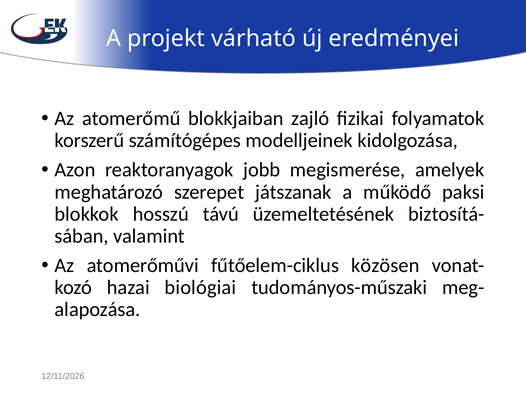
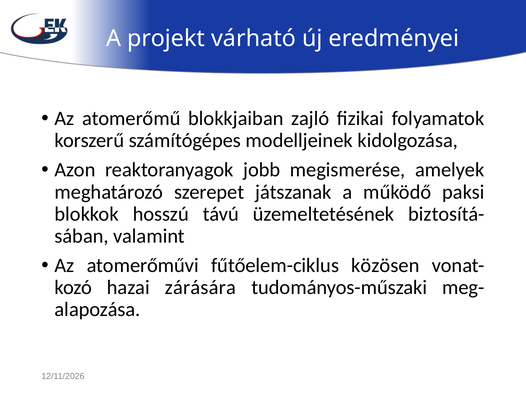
biológiai: biológiai -> zárására
